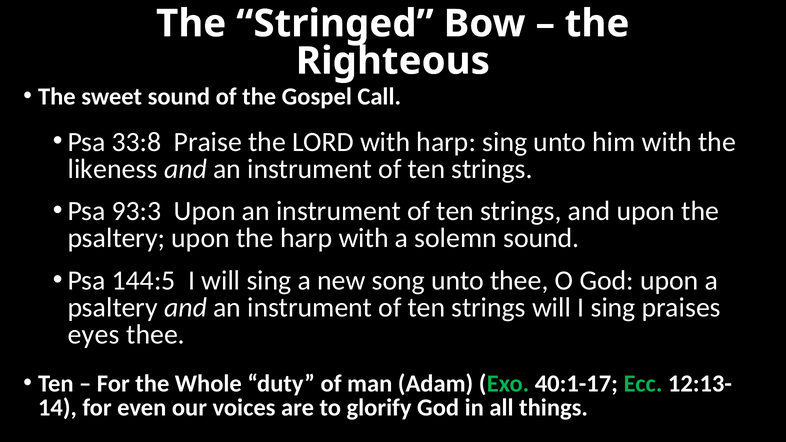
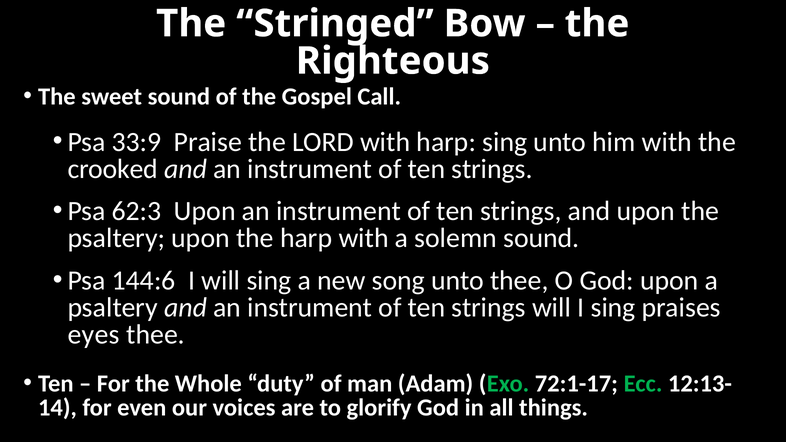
33:8: 33:8 -> 33:9
likeness: likeness -> crooked
93:3: 93:3 -> 62:3
144:5: 144:5 -> 144:6
40:1-17: 40:1-17 -> 72:1-17
